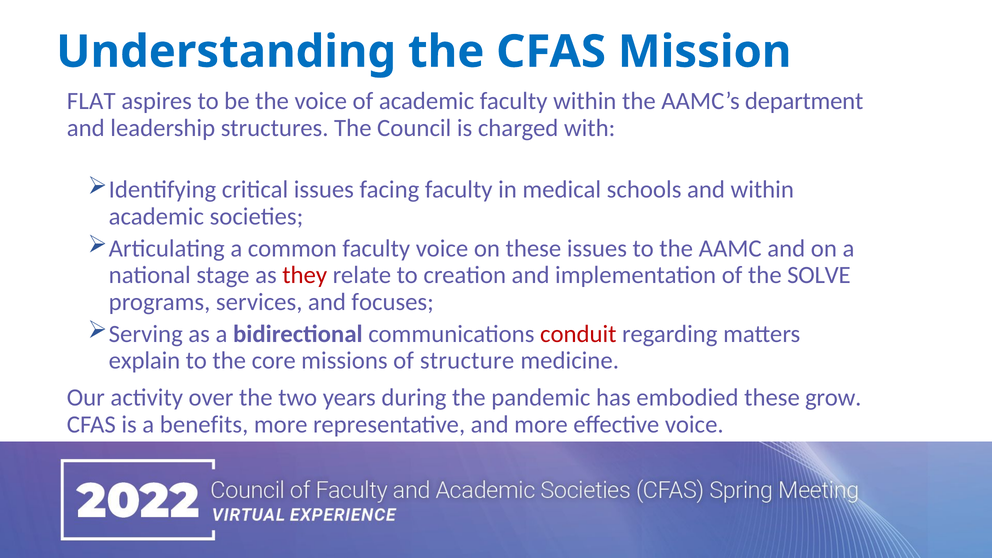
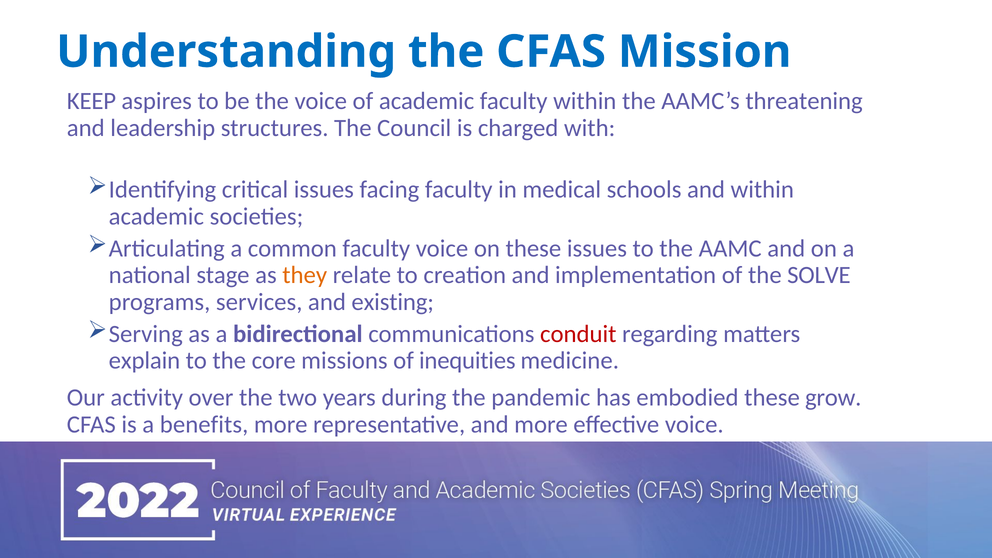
FLAT: FLAT -> KEEP
department: department -> threatening
they colour: red -> orange
focuses: focuses -> existing
structure: structure -> inequities
